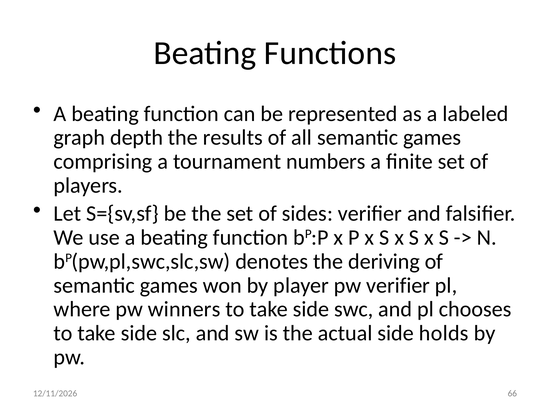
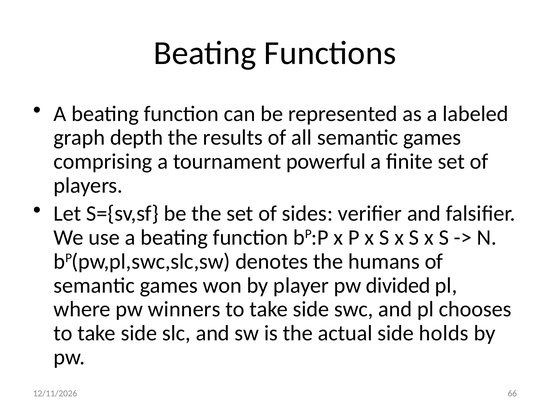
numbers: numbers -> powerful
deriving: deriving -> humans
pw verifier: verifier -> divided
